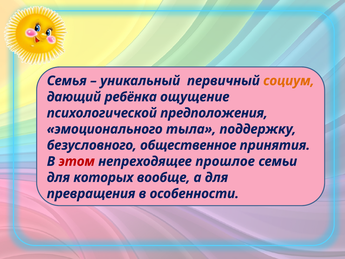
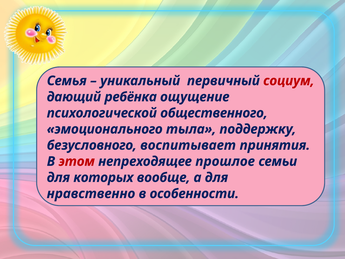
социум colour: orange -> red
предположения: предположения -> общественного
общественное: общественное -> воспитывает
превращения: превращения -> нравственно
